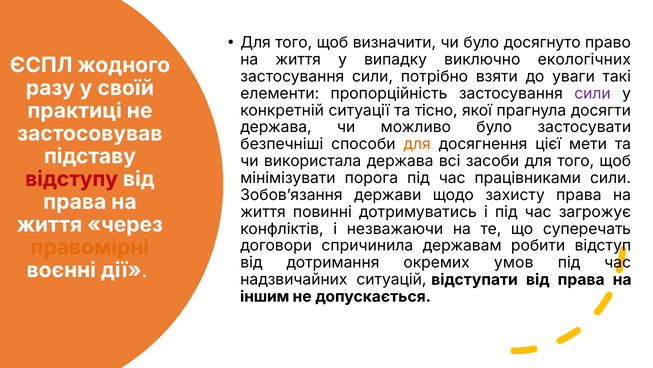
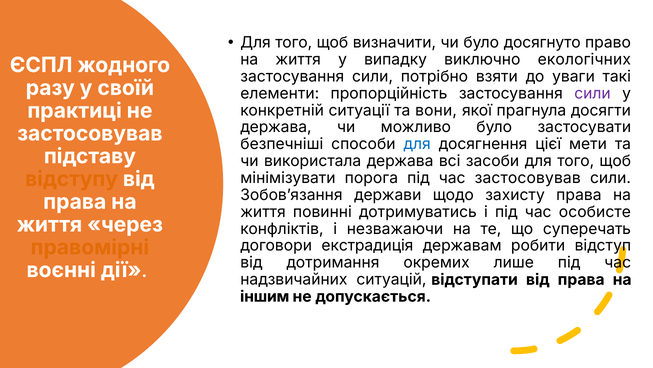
тісно: тісно -> вони
для at (417, 144) colour: orange -> blue
відступу colour: red -> orange
час працівниками: працівниками -> застосовував
загрожує: загрожує -> особисте
спричинила: спричинила -> екстрадиція
умов: умов -> лише
